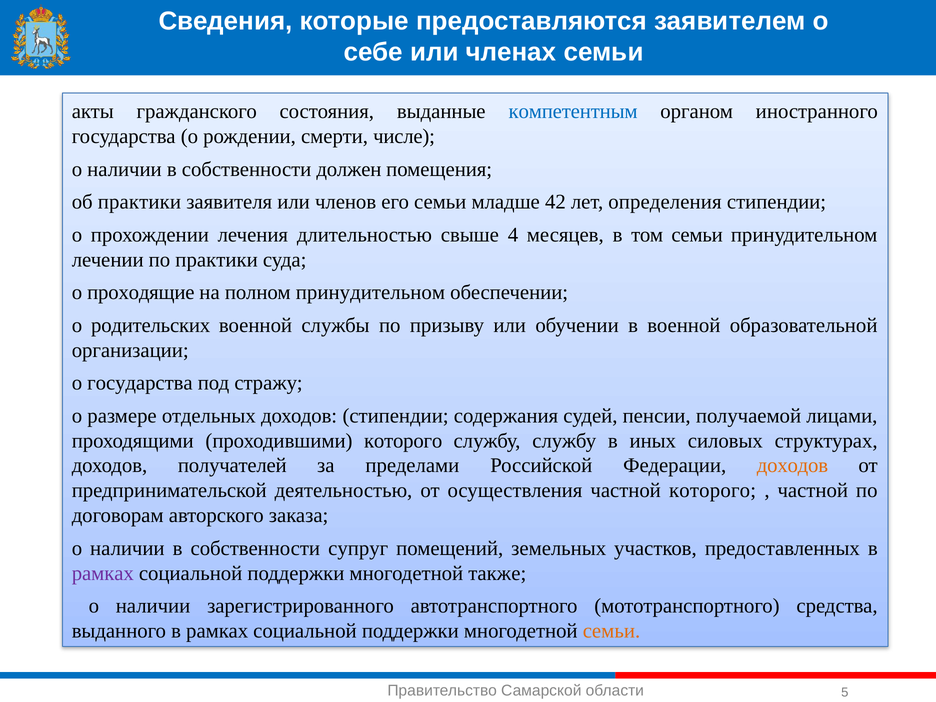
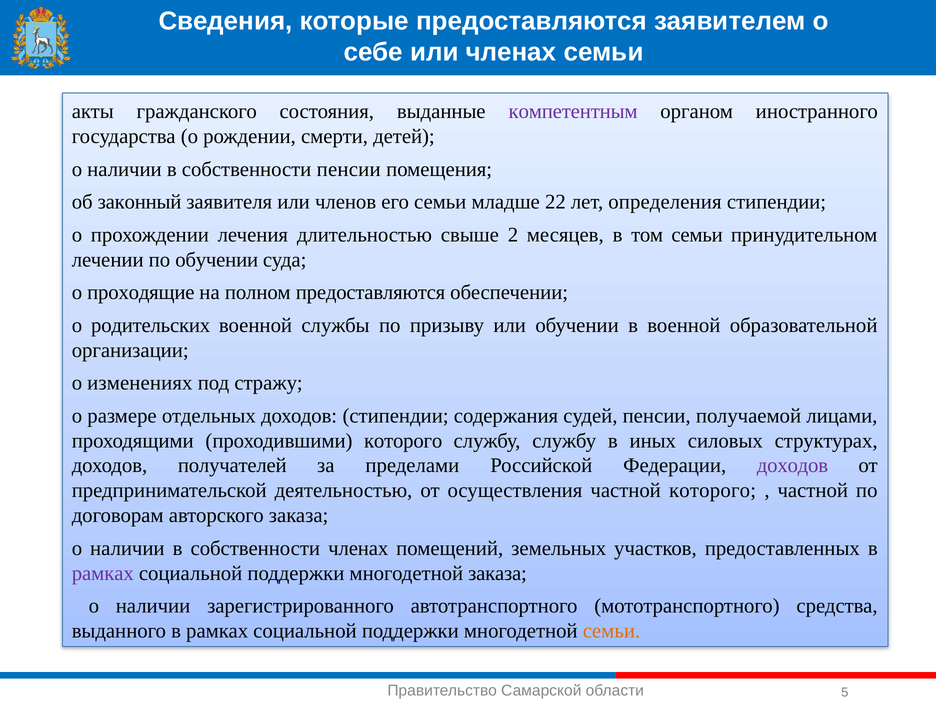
компетентным colour: blue -> purple
числе: числе -> детей
собственности должен: должен -> пенсии
об практики: практики -> законный
42: 42 -> 22
4: 4 -> 2
по практики: практики -> обучении
полном принудительном: принудительном -> предоставляются
о государства: государства -> изменениях
доходов at (792, 466) colour: orange -> purple
собственности супруг: супруг -> членах
многодетной также: также -> заказа
